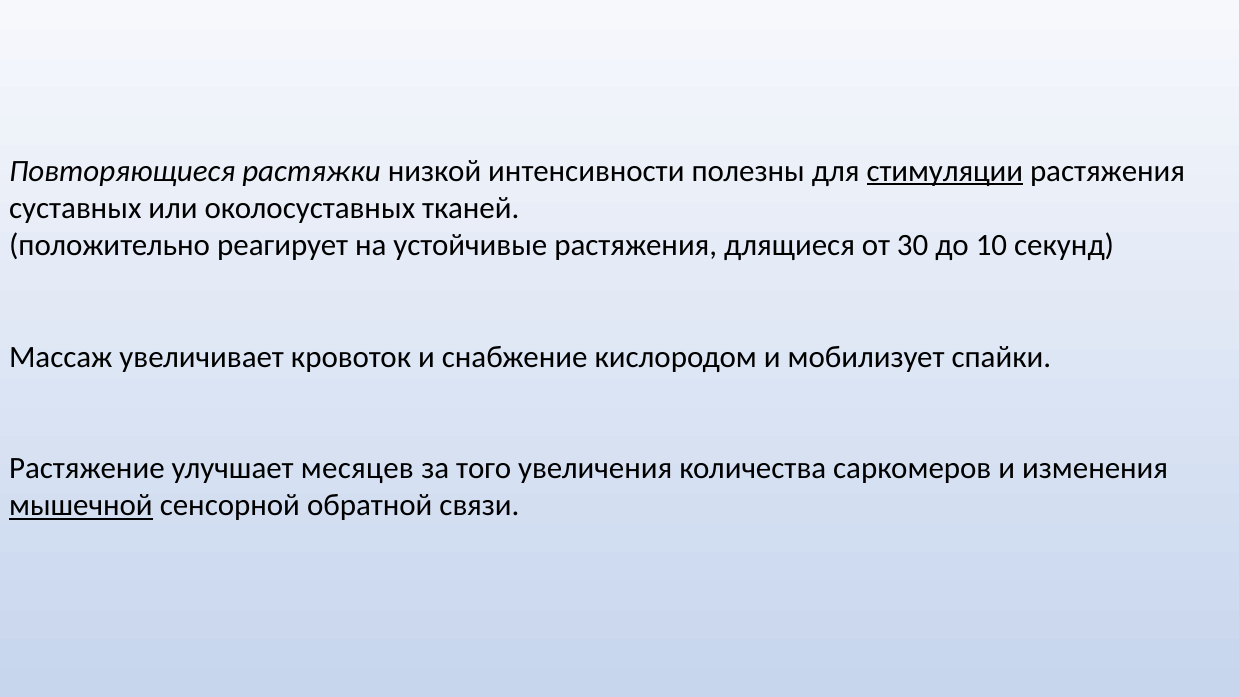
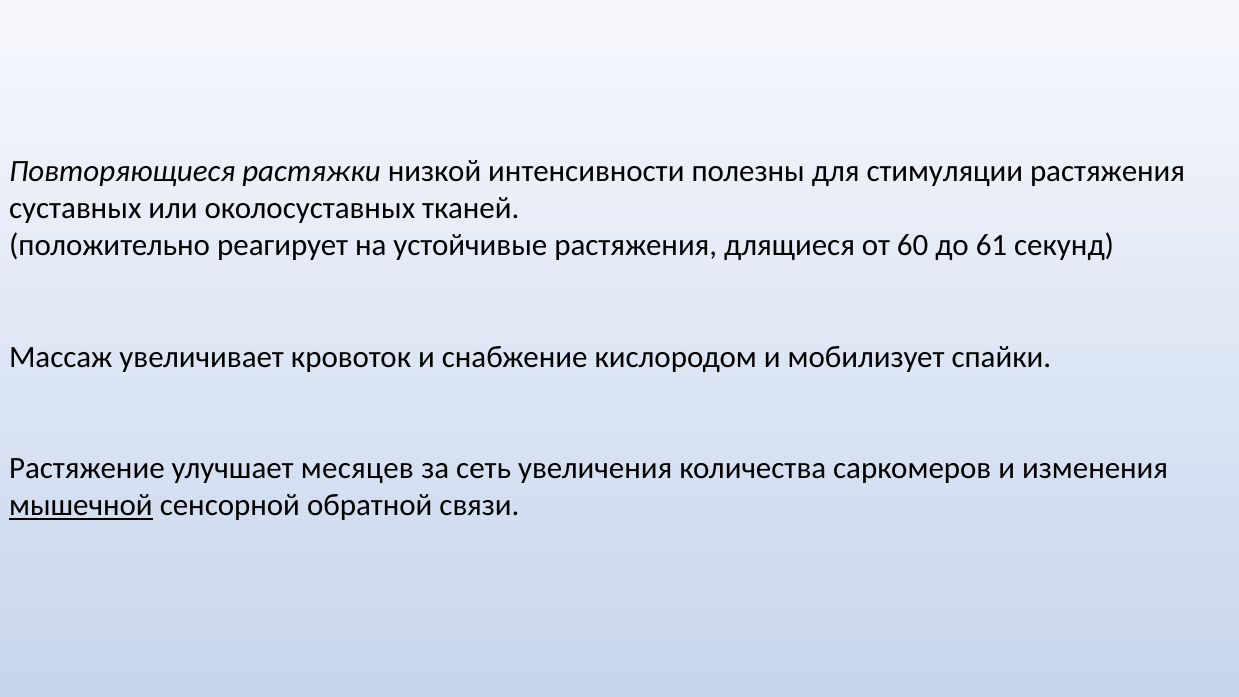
стимуляции underline: present -> none
30: 30 -> 60
10: 10 -> 61
того: того -> сеть
